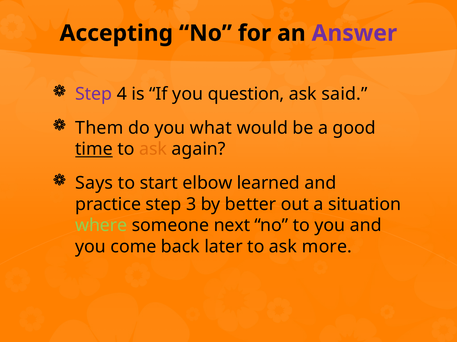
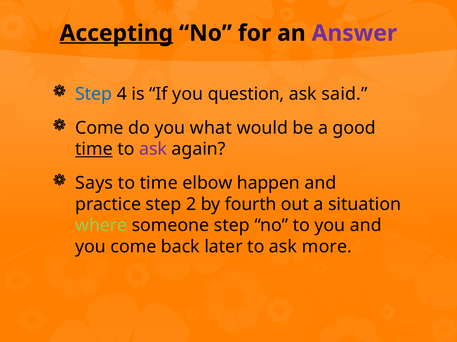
Accepting underline: none -> present
Step at (94, 94) colour: purple -> blue
Them at (99, 128): Them -> Come
ask at (153, 149) colour: orange -> purple
to start: start -> time
learned: learned -> happen
3: 3 -> 2
better: better -> fourth
someone next: next -> step
